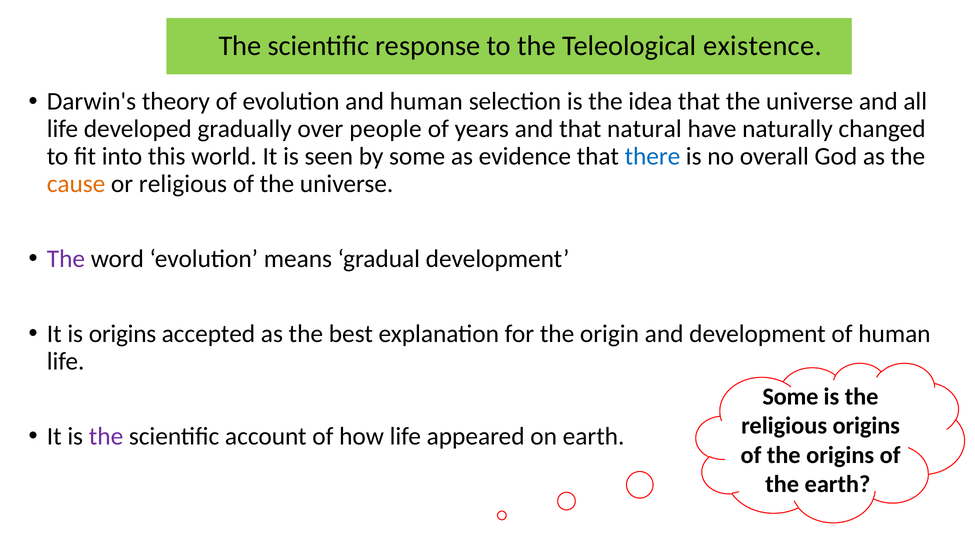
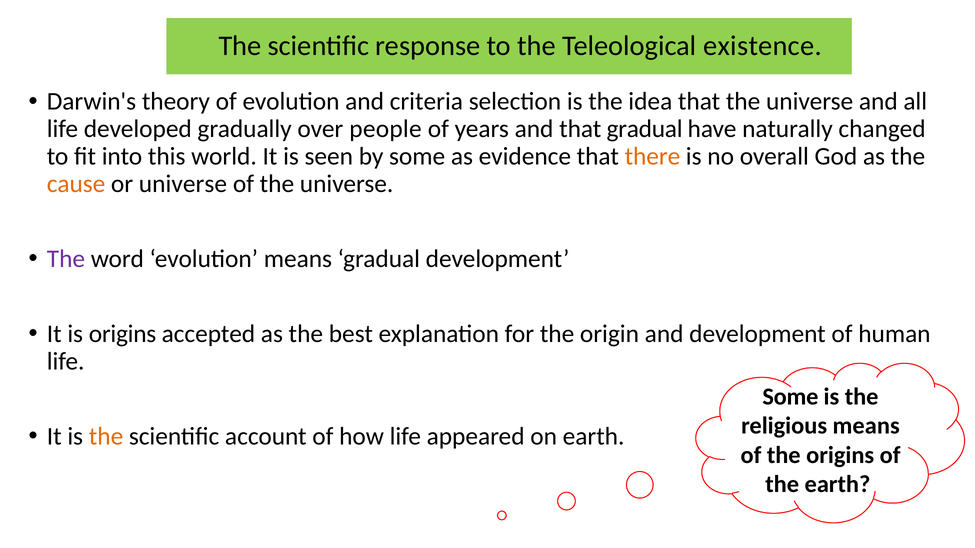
and human: human -> criteria
that natural: natural -> gradual
there colour: blue -> orange
or religious: religious -> universe
religious origins: origins -> means
the at (106, 437) colour: purple -> orange
